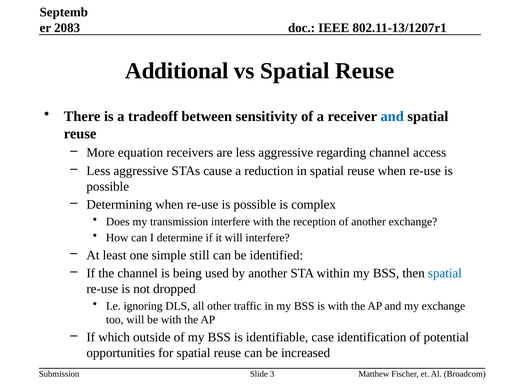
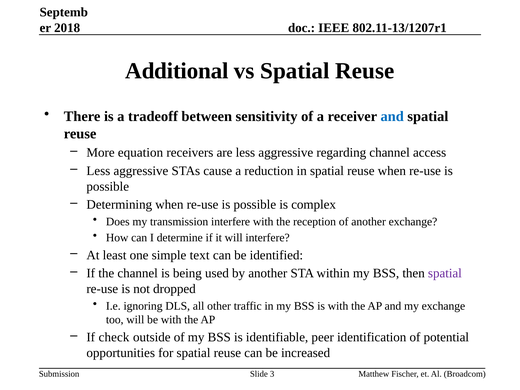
2083: 2083 -> 2018
still: still -> text
spatial at (445, 273) colour: blue -> purple
which: which -> check
case: case -> peer
